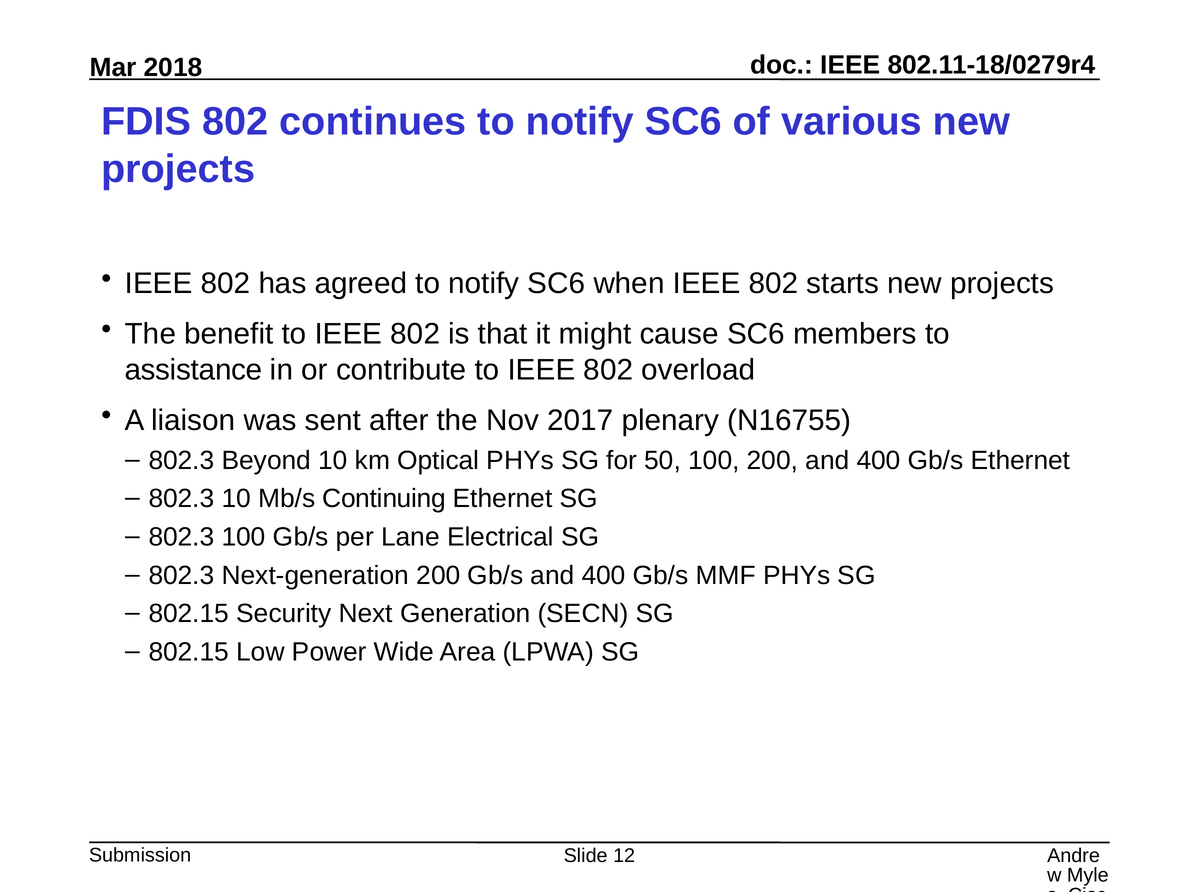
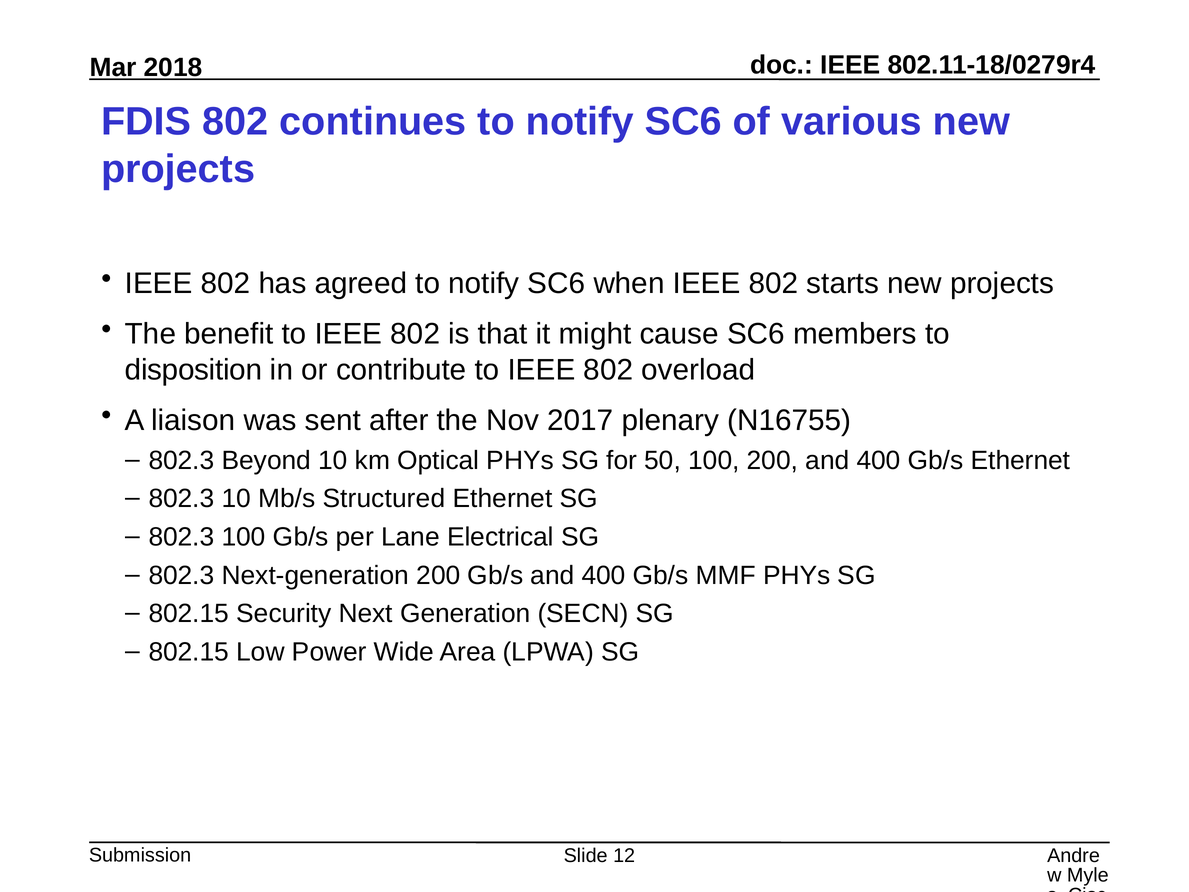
assistance: assistance -> disposition
Continuing: Continuing -> Structured
